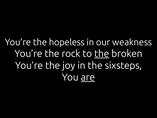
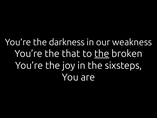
hopeless: hopeless -> darkness
rock: rock -> that
are underline: present -> none
